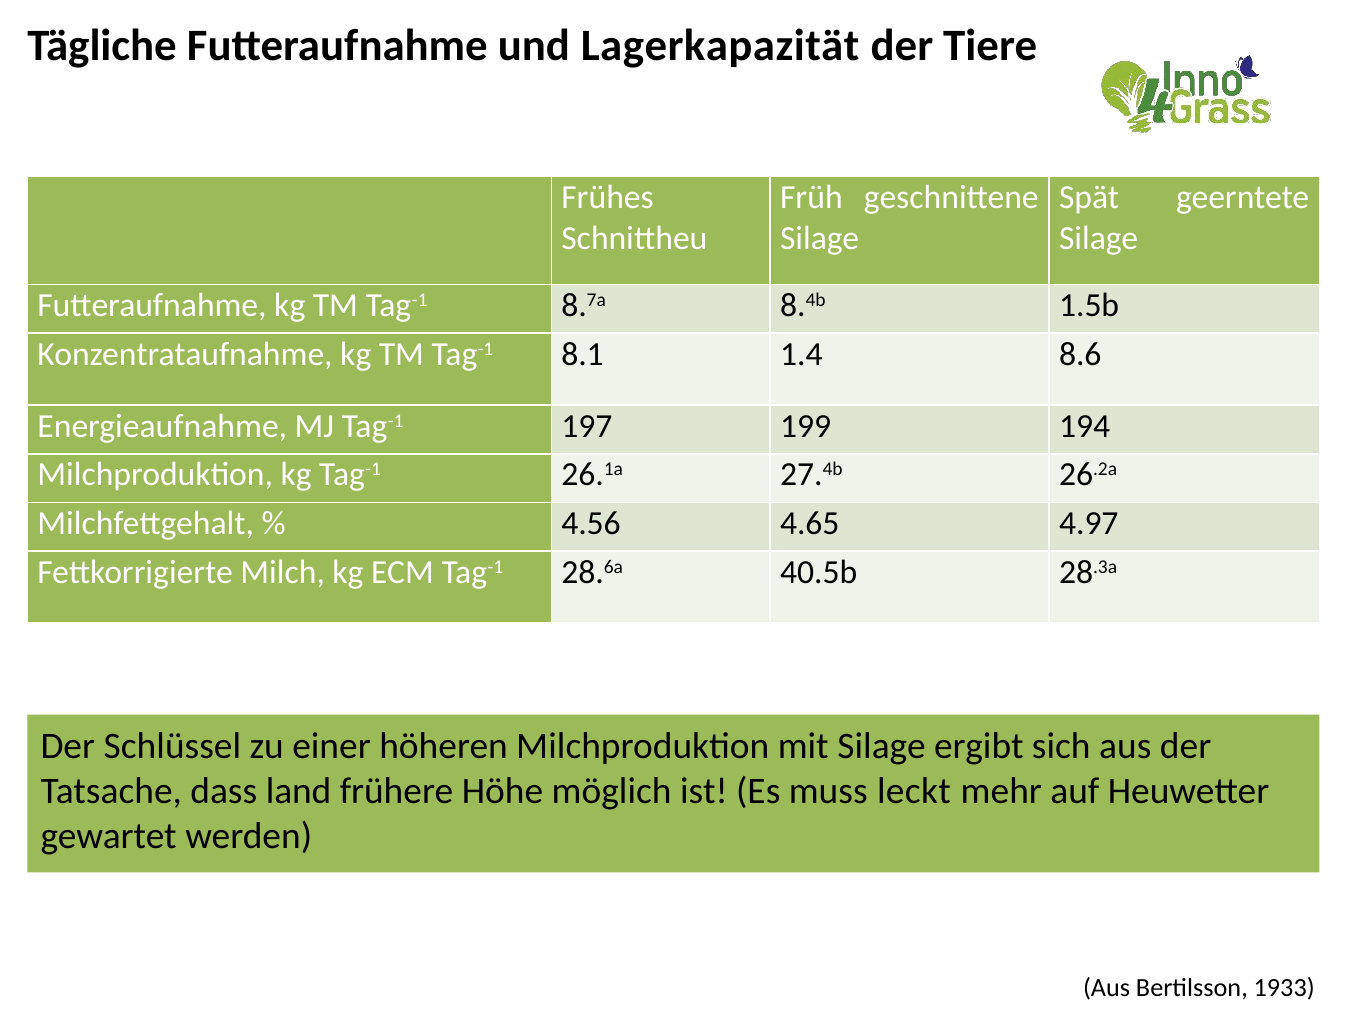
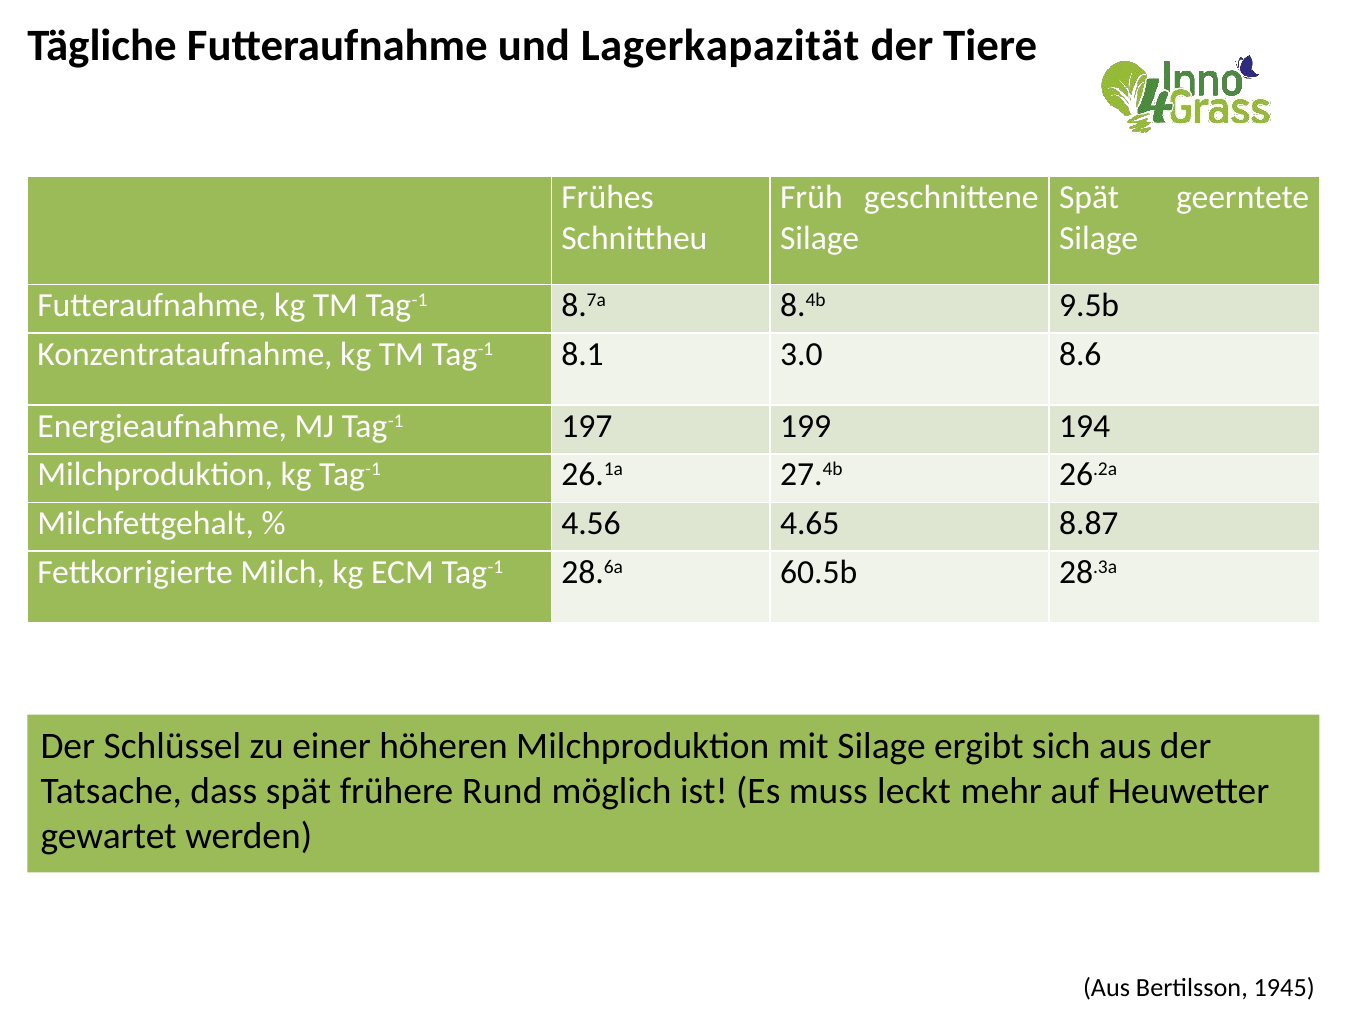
1.5b: 1.5b -> 9.5b
1.4: 1.4 -> 3.0
4.97: 4.97 -> 8.87
40.5b: 40.5b -> 60.5b
dass land: land -> spät
Höhe: Höhe -> Rund
1933: 1933 -> 1945
